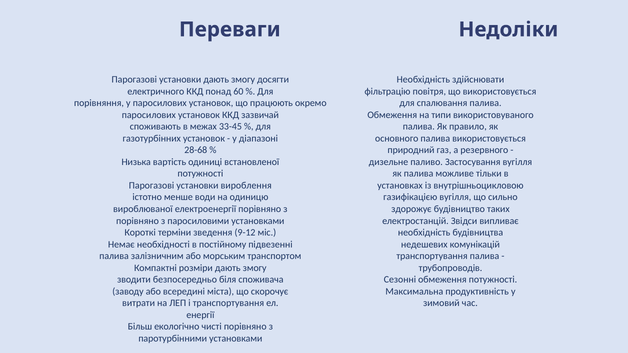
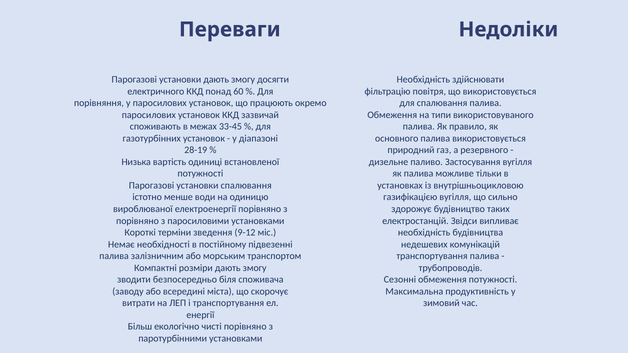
28-68: 28-68 -> 28-19
установки вироблення: вироблення -> спалювання
